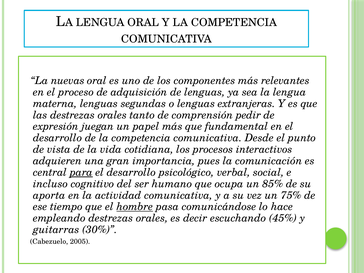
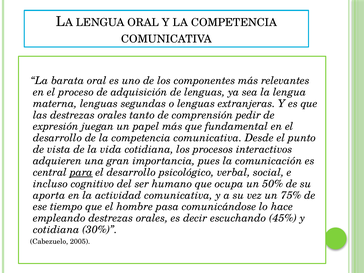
nuevas: nuevas -> barata
85%: 85% -> 50%
hombre underline: present -> none
guitarras at (56, 230): guitarras -> cotidiana
